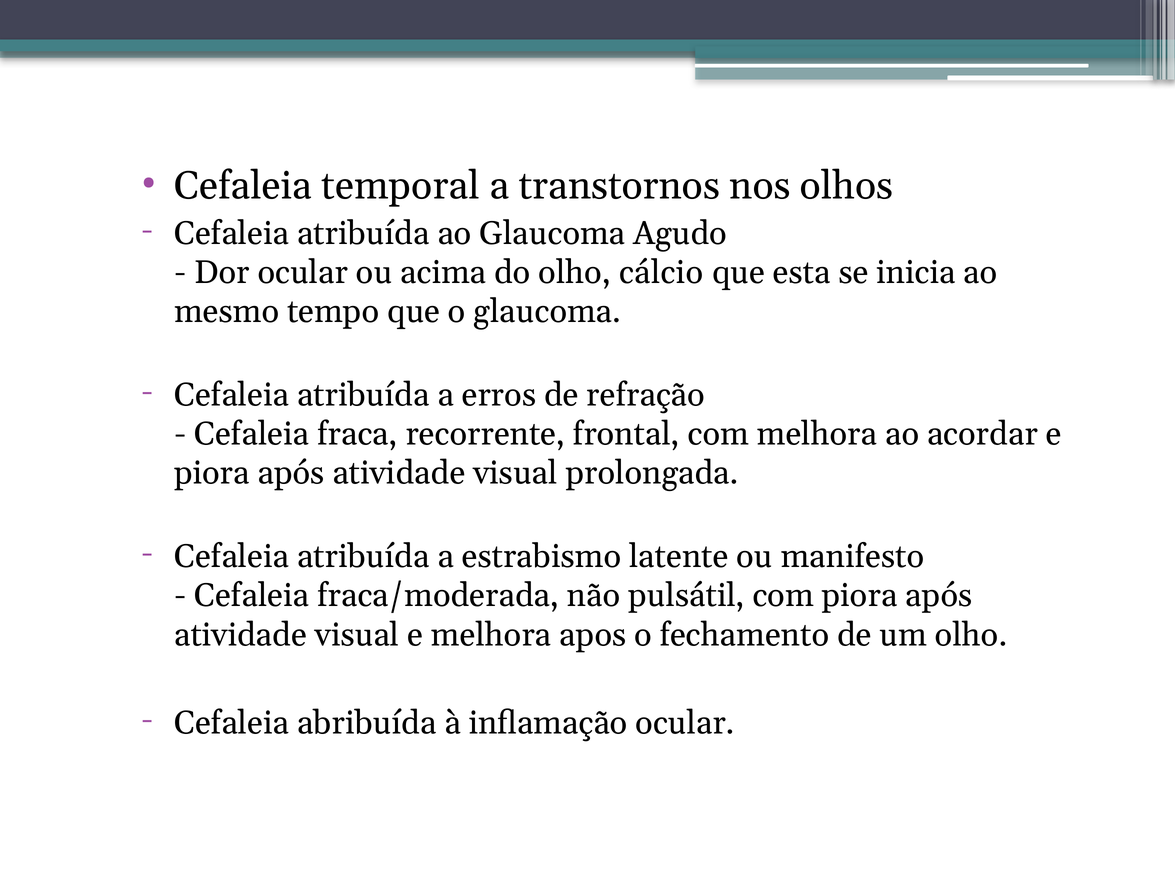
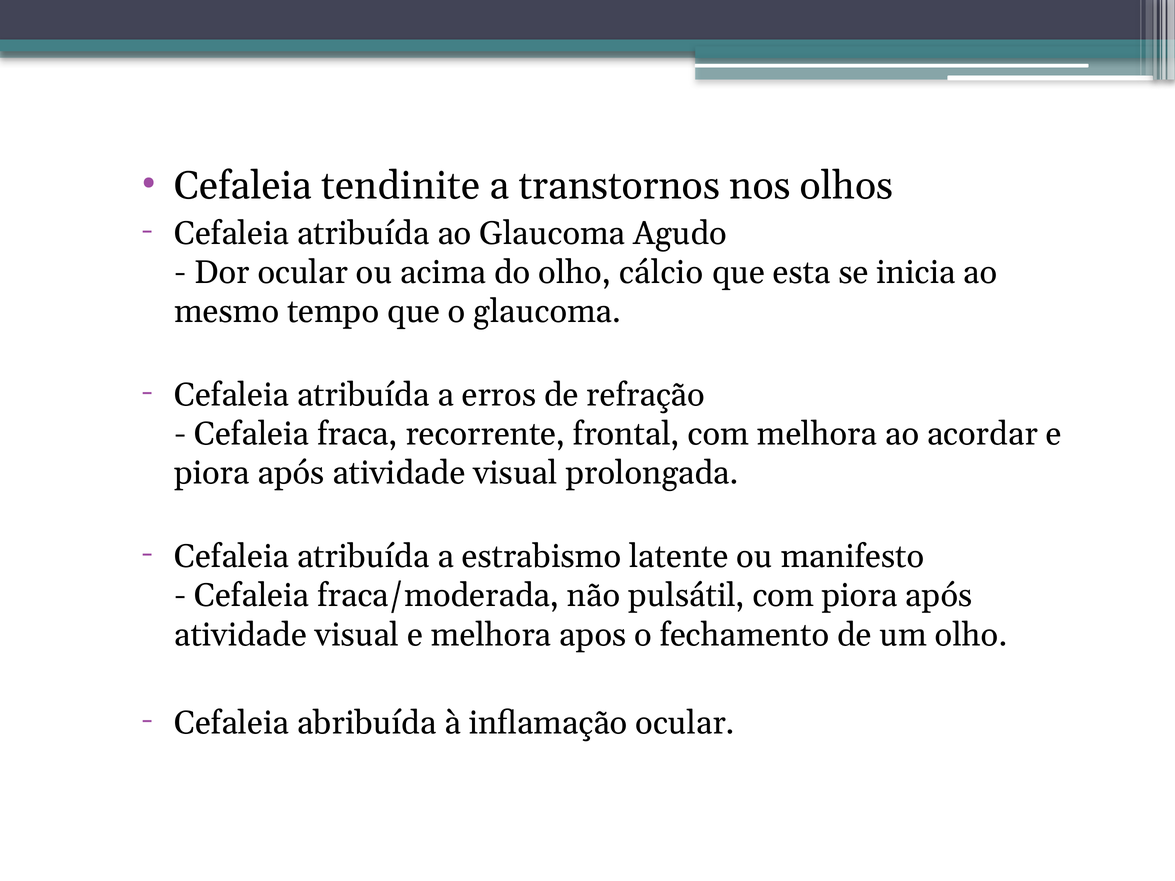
temporal: temporal -> tendinite
